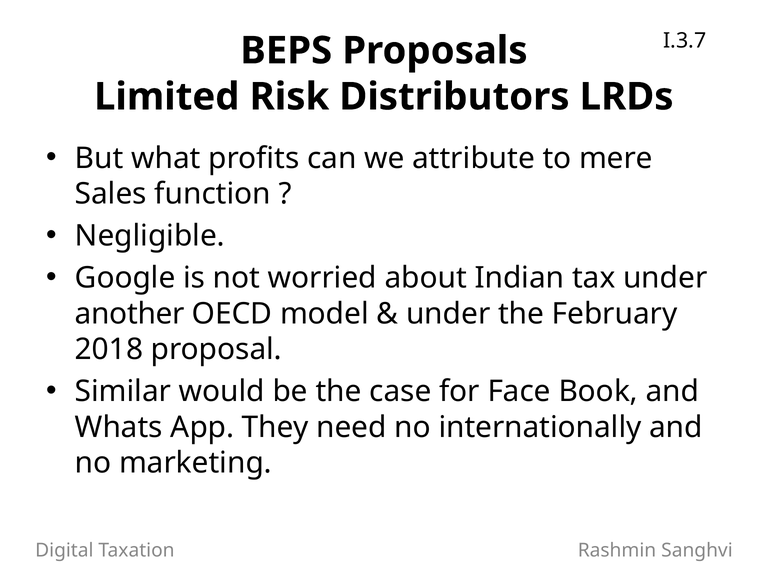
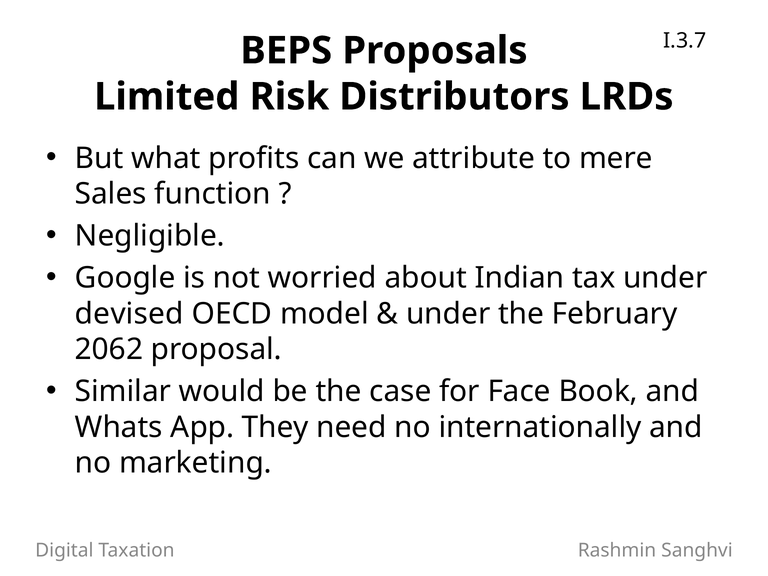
another: another -> devised
2018: 2018 -> 2062
